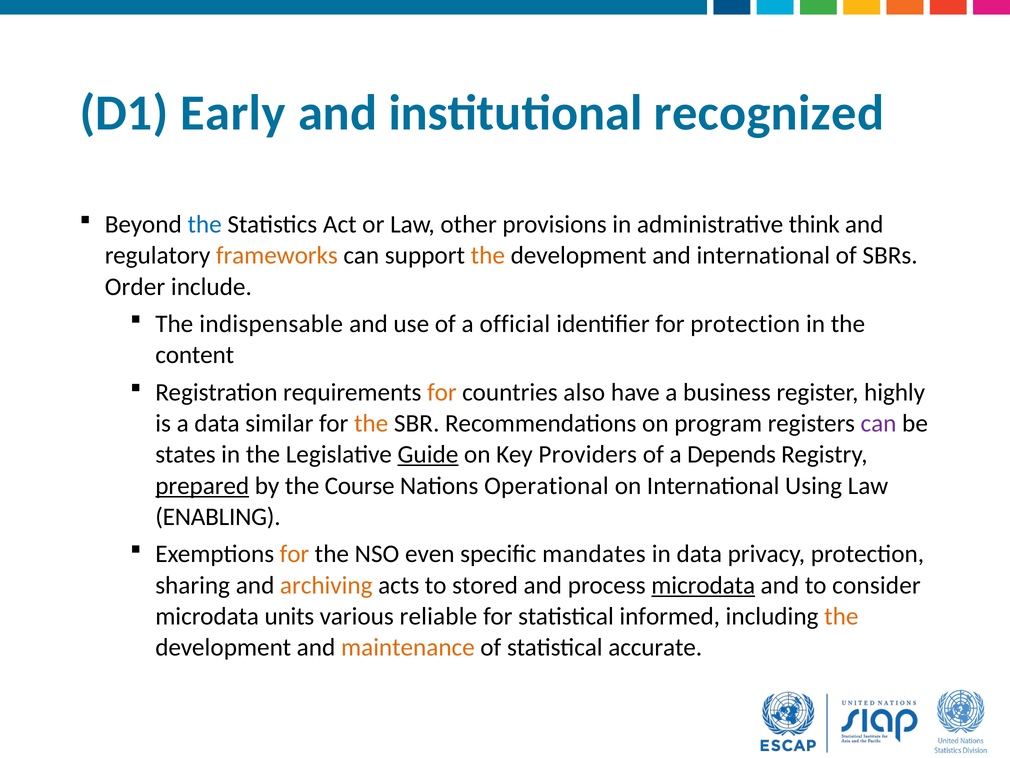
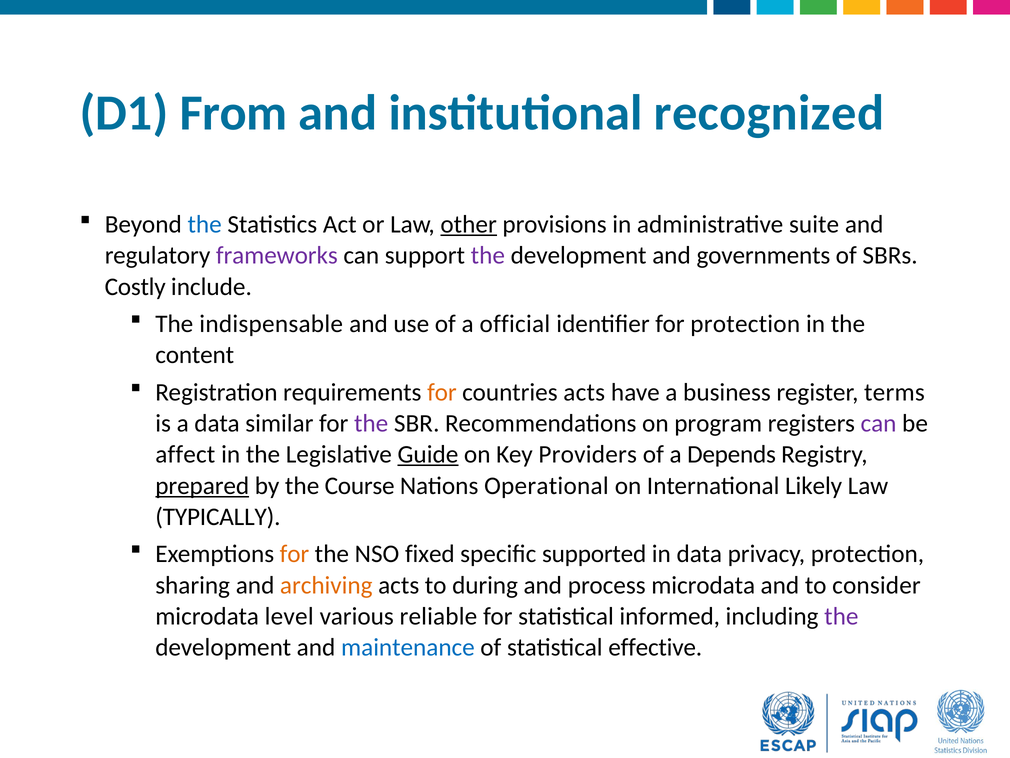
Early: Early -> From
other underline: none -> present
think: think -> suite
frameworks colour: orange -> purple
the at (488, 255) colour: orange -> purple
and international: international -> governments
Order: Order -> Costly
countries also: also -> acts
highly: highly -> terms
the at (371, 423) colour: orange -> purple
states: states -> affect
Using: Using -> Likely
ENABLING: ENABLING -> TYPICALLY
even: even -> fixed
mandates: mandates -> supported
stored: stored -> during
microdata at (703, 585) underline: present -> none
units: units -> level
the at (841, 616) colour: orange -> purple
maintenance colour: orange -> blue
accurate: accurate -> effective
